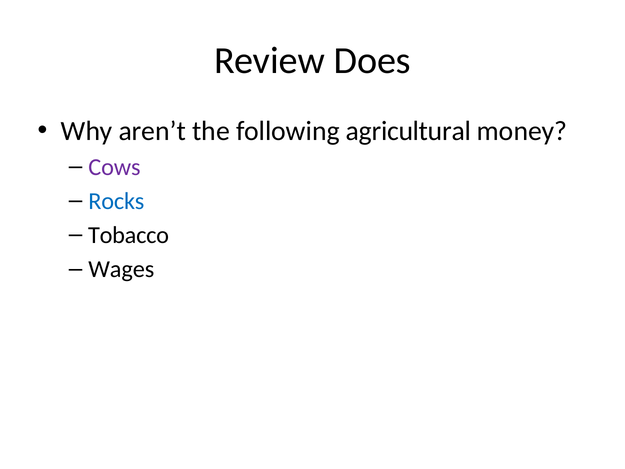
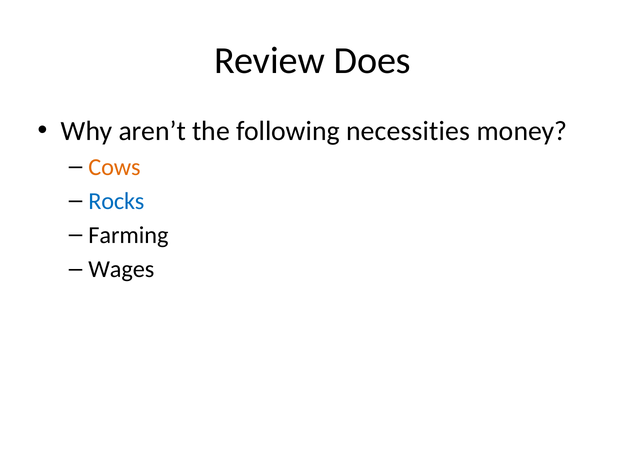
agricultural: agricultural -> necessities
Cows colour: purple -> orange
Tobacco: Tobacco -> Farming
